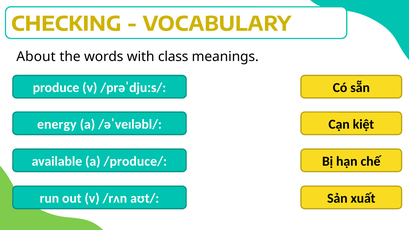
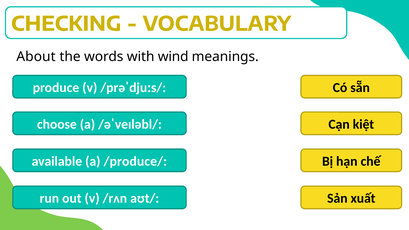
class: class -> wind
energy: energy -> choose
